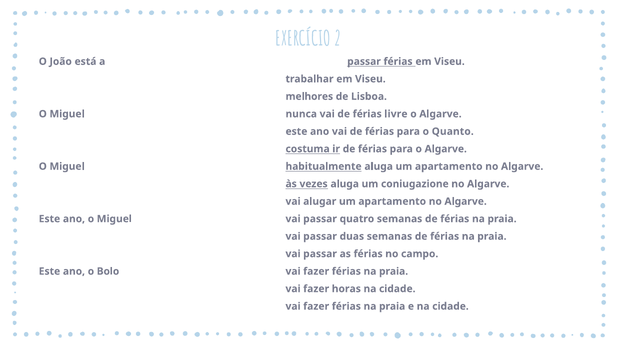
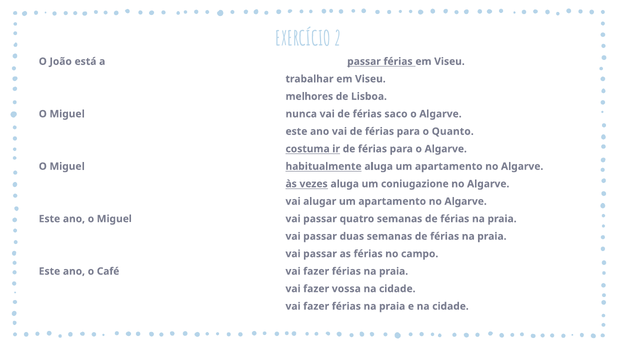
livre: livre -> saco
Bolo: Bolo -> Café
horas: horas -> vossa
